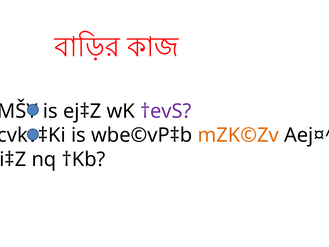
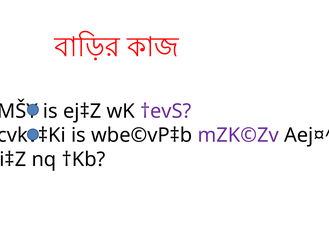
mZK©Zv colour: orange -> purple
